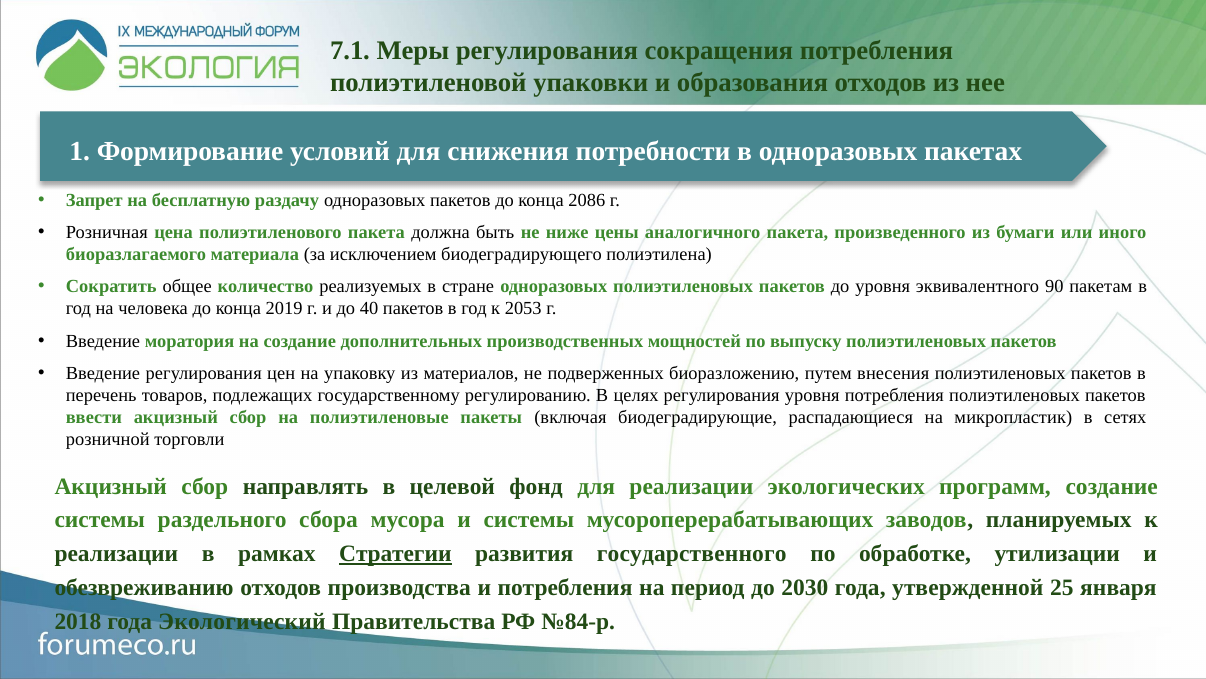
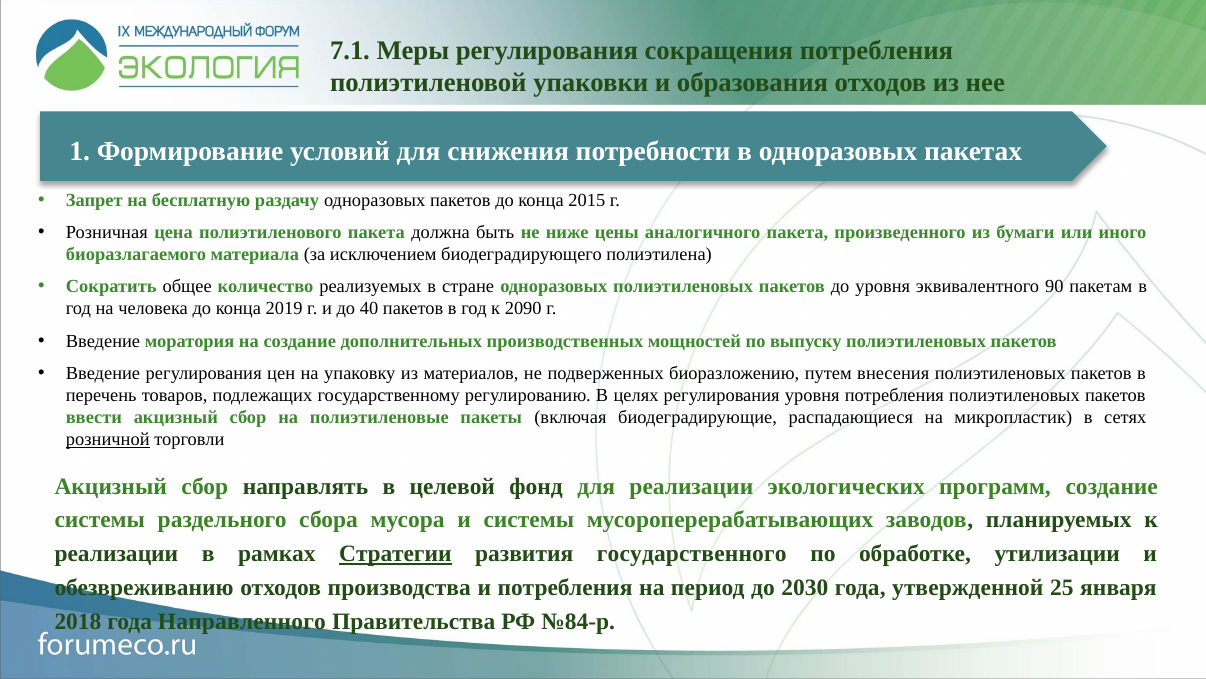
2086: 2086 -> 2015
2053: 2053 -> 2090
розничной underline: none -> present
Экологический: Экологический -> Направленного
